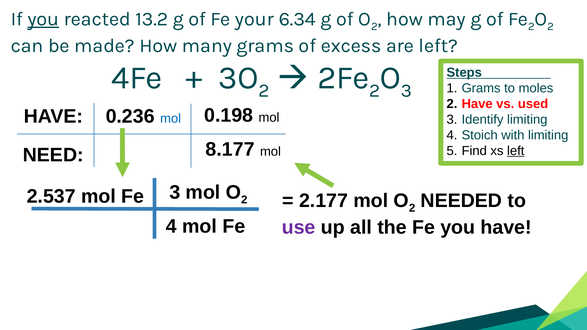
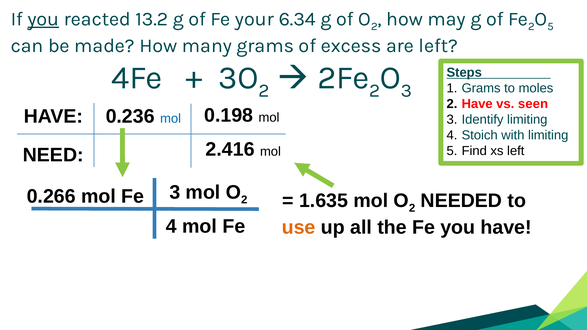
2 at (550, 27): 2 -> 5
used: used -> seen
left at (516, 151) underline: present -> none
8.177: 8.177 -> 2.416
2.177: 2.177 -> 1.635
2.537: 2.537 -> 0.266
use colour: purple -> orange
